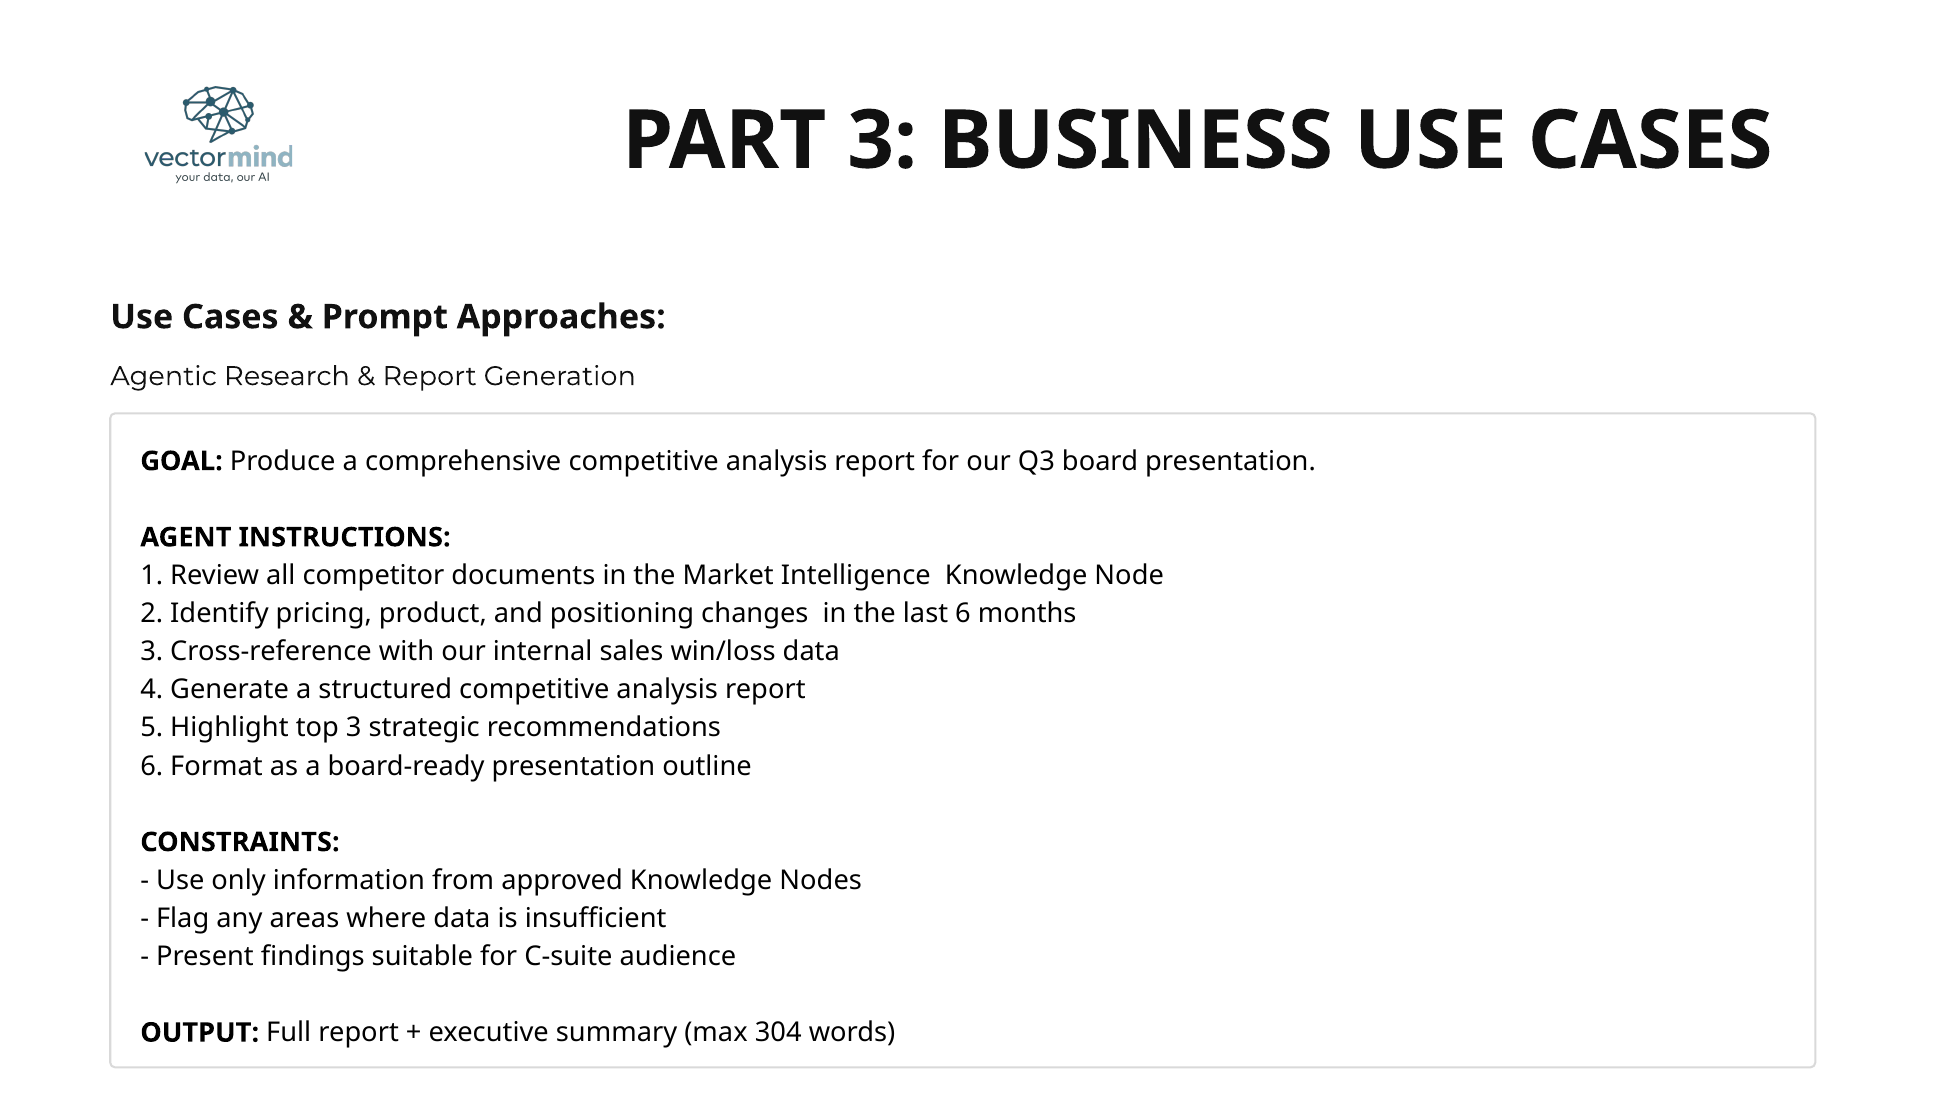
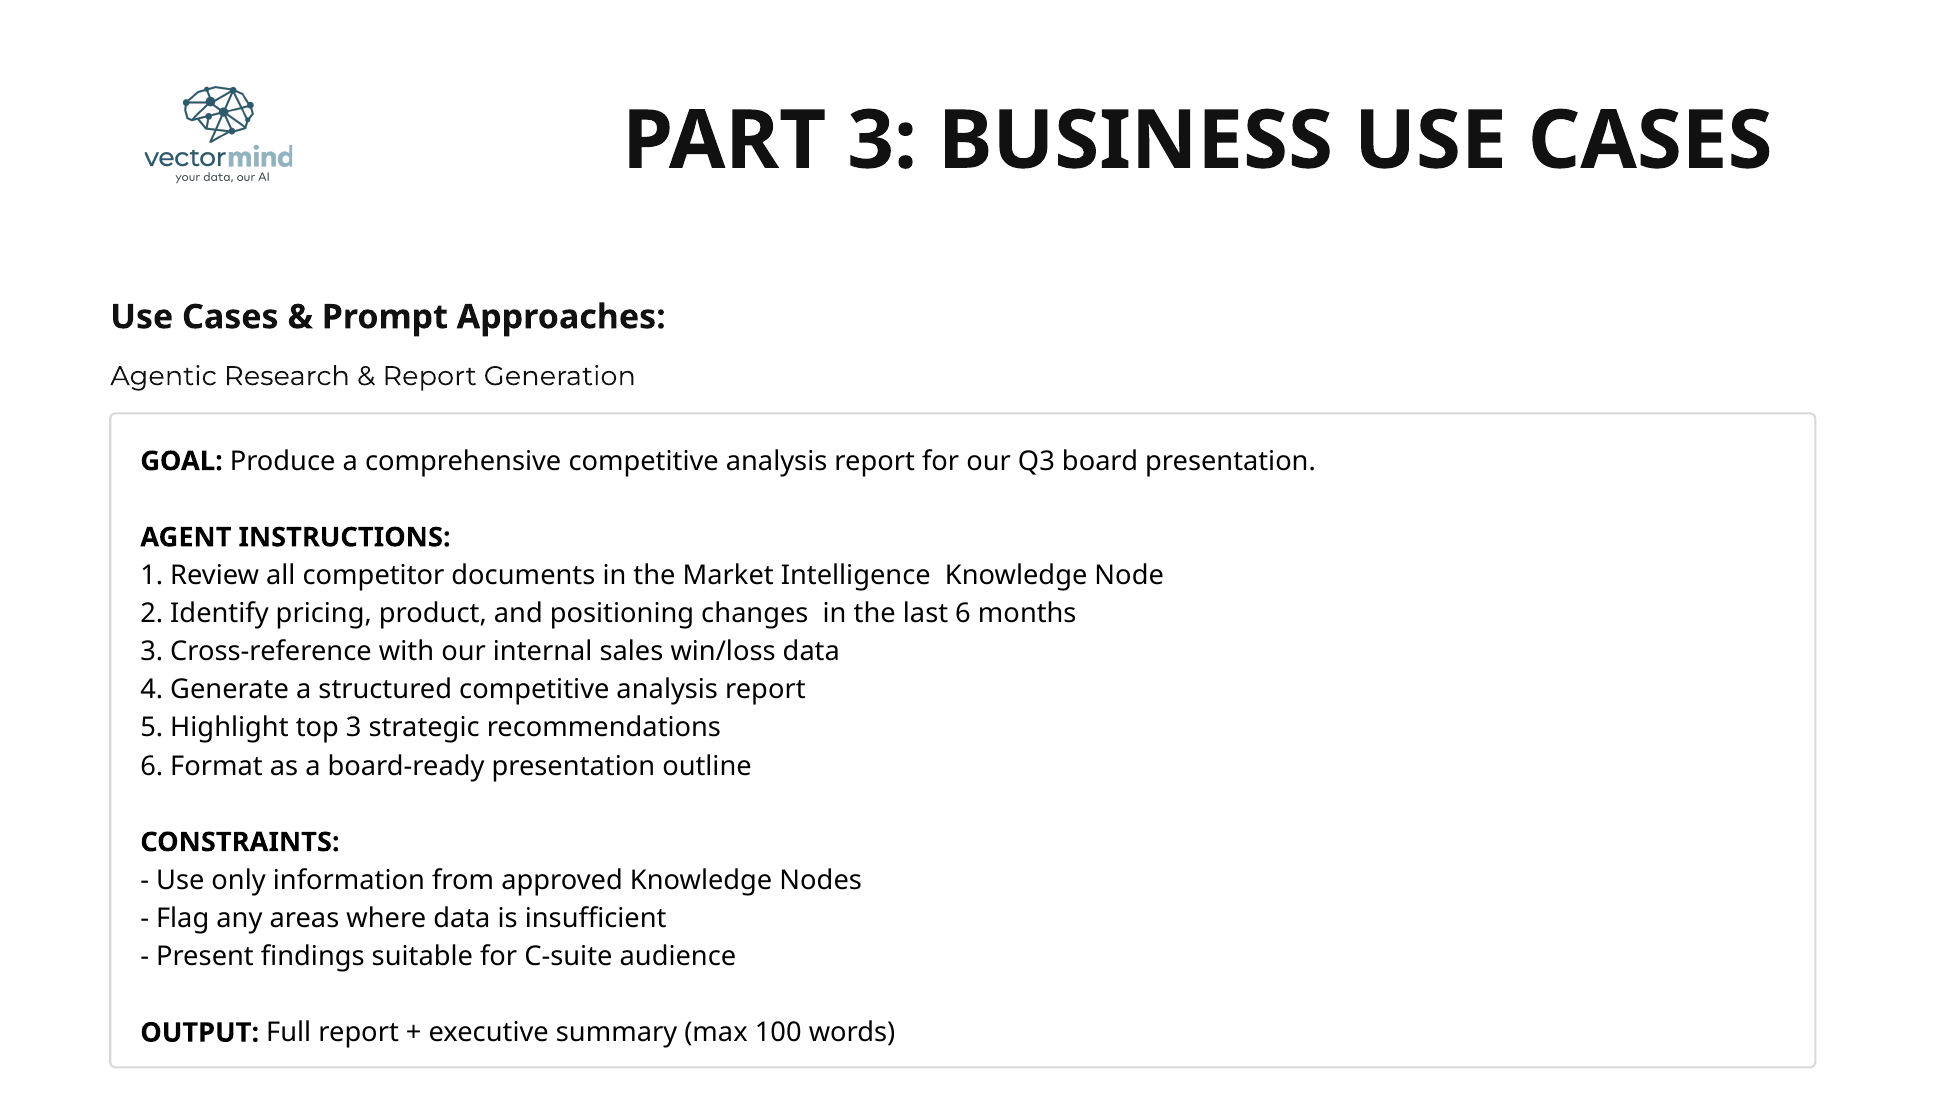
304: 304 -> 100
